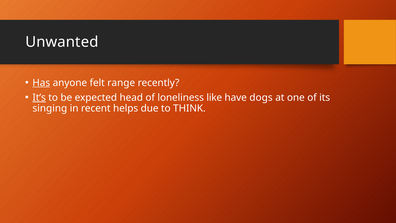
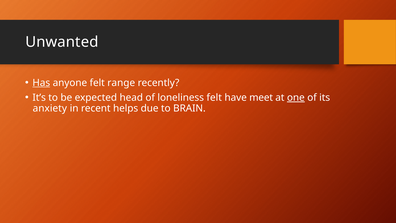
It’s underline: present -> none
loneliness like: like -> felt
dogs: dogs -> meet
one underline: none -> present
singing: singing -> anxiety
THINK: THINK -> BRAIN
